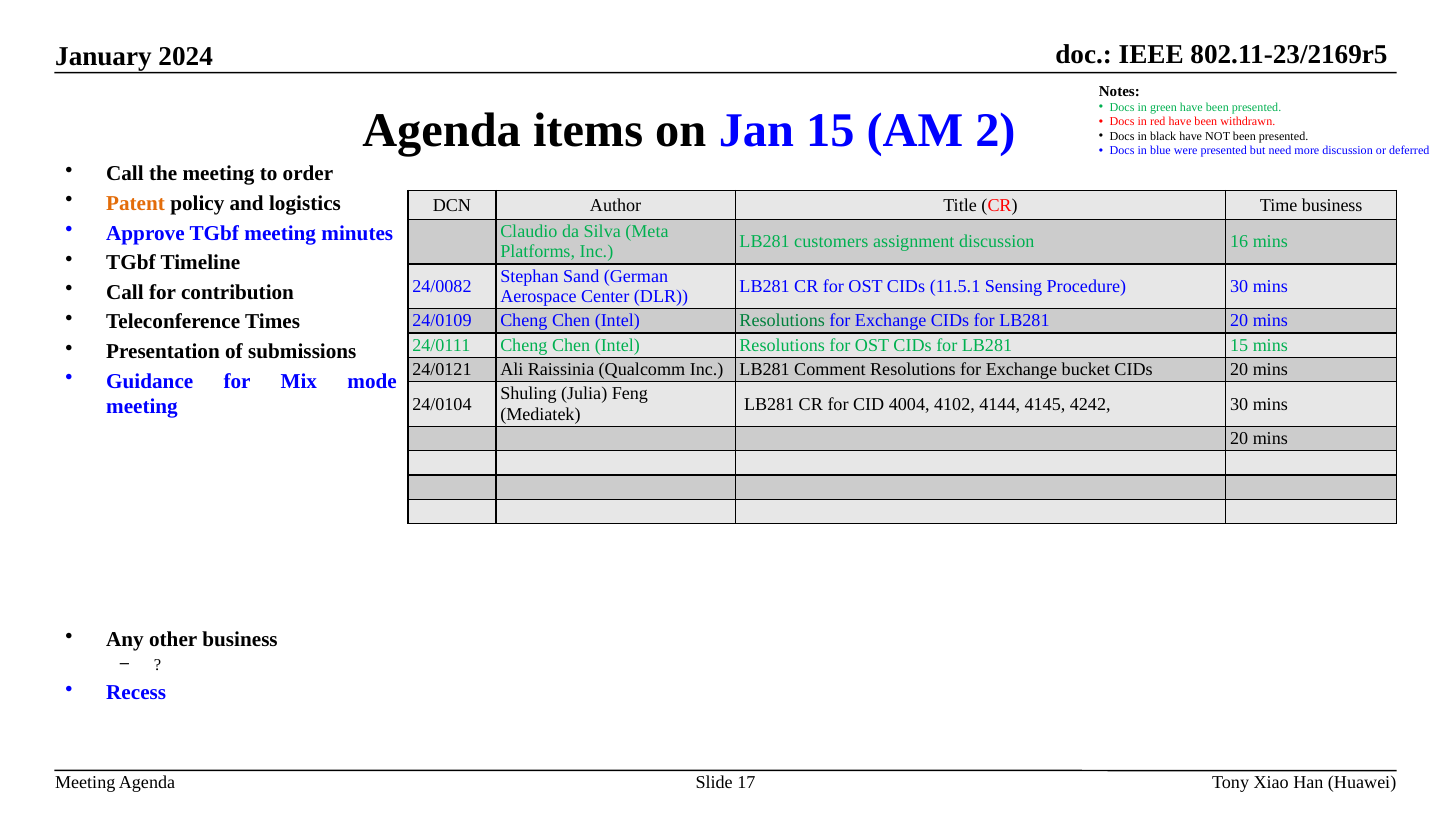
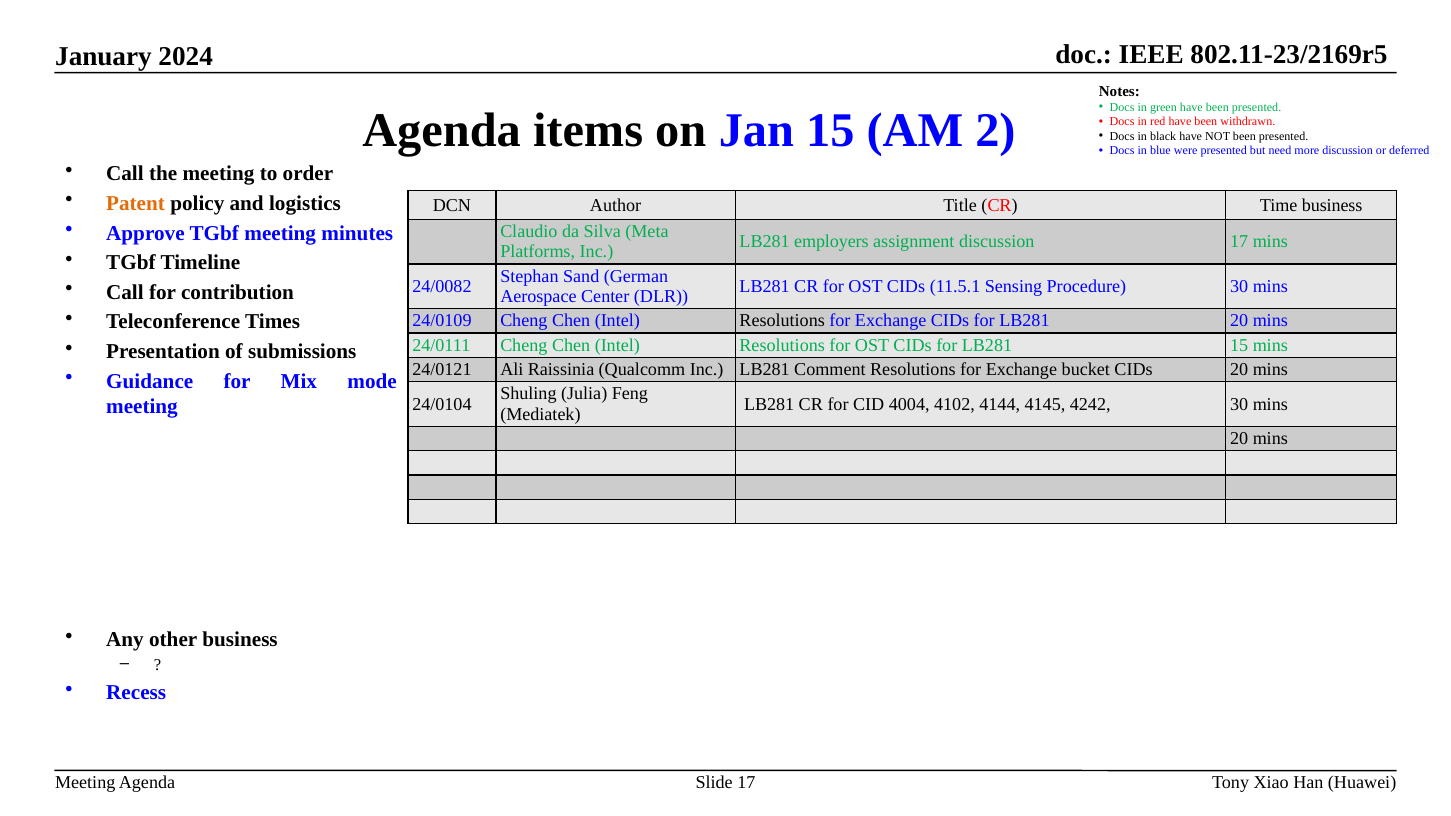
customers: customers -> employers
discussion 16: 16 -> 17
Resolutions at (782, 321) colour: green -> black
